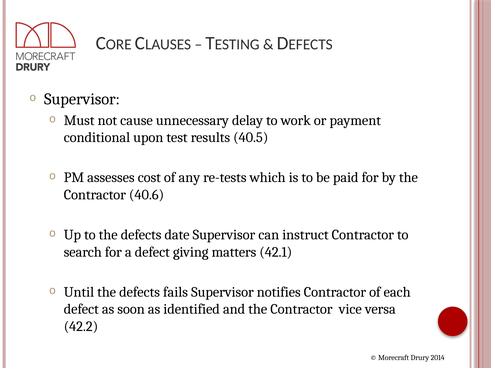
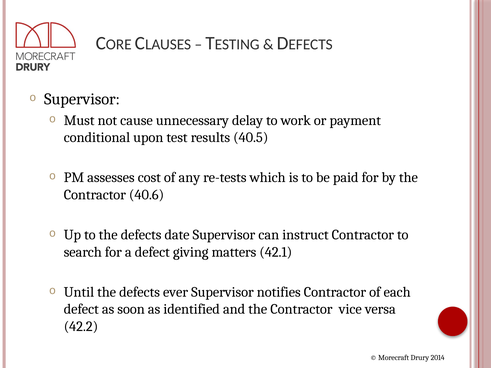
fails: fails -> ever
